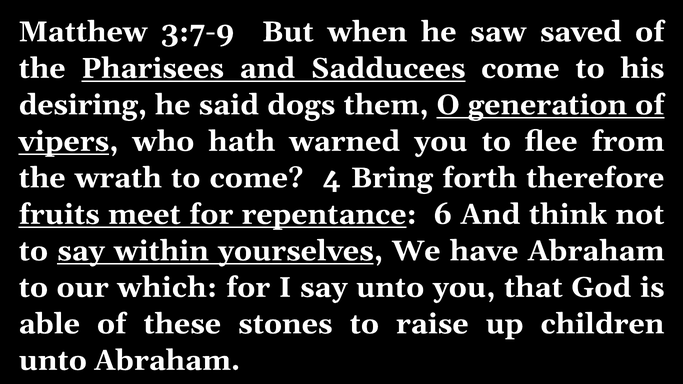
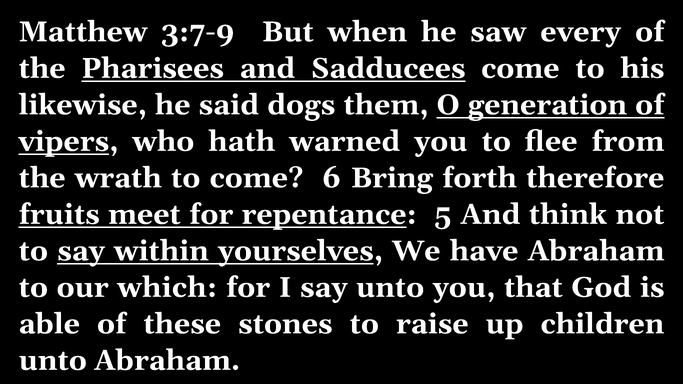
saved: saved -> every
desiring: desiring -> likewise
4: 4 -> 6
6: 6 -> 5
